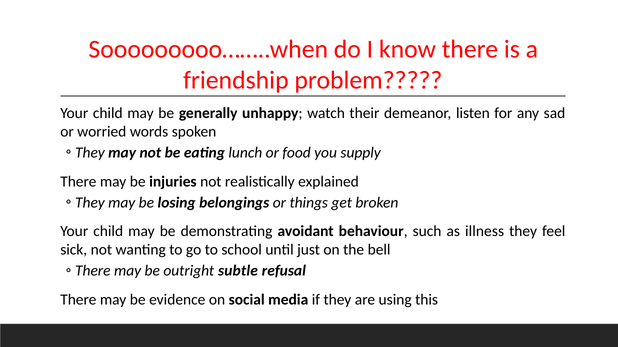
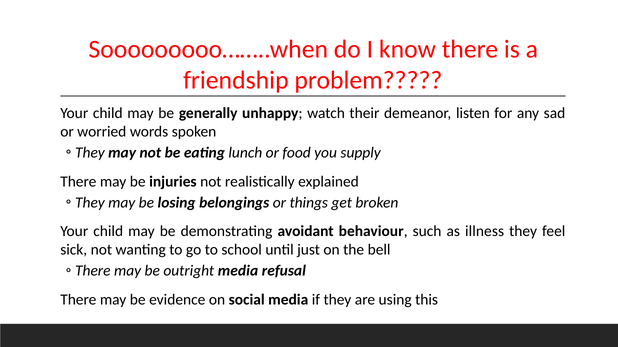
outright subtle: subtle -> media
